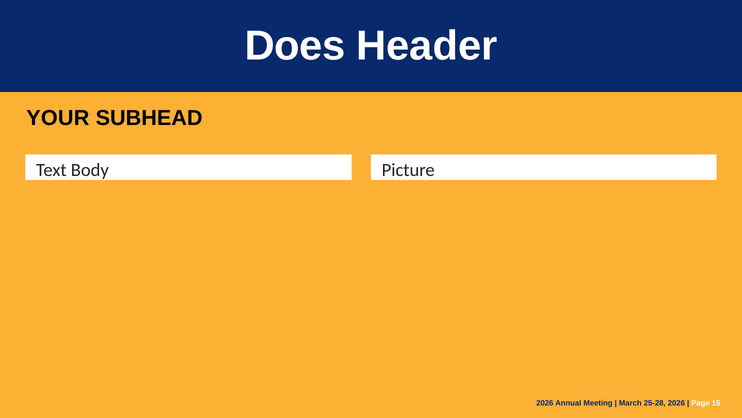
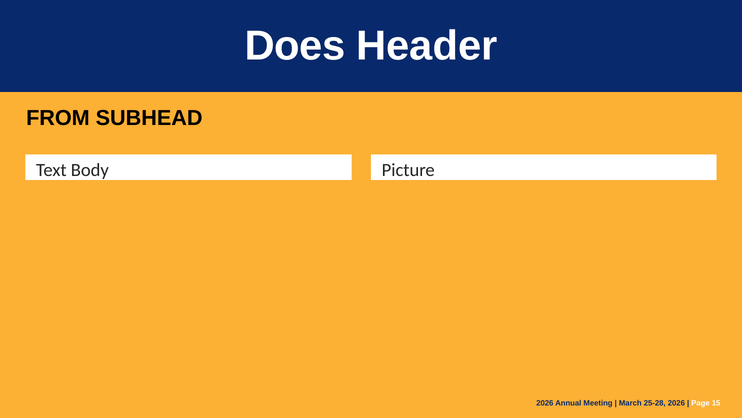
YOUR: YOUR -> FROM
